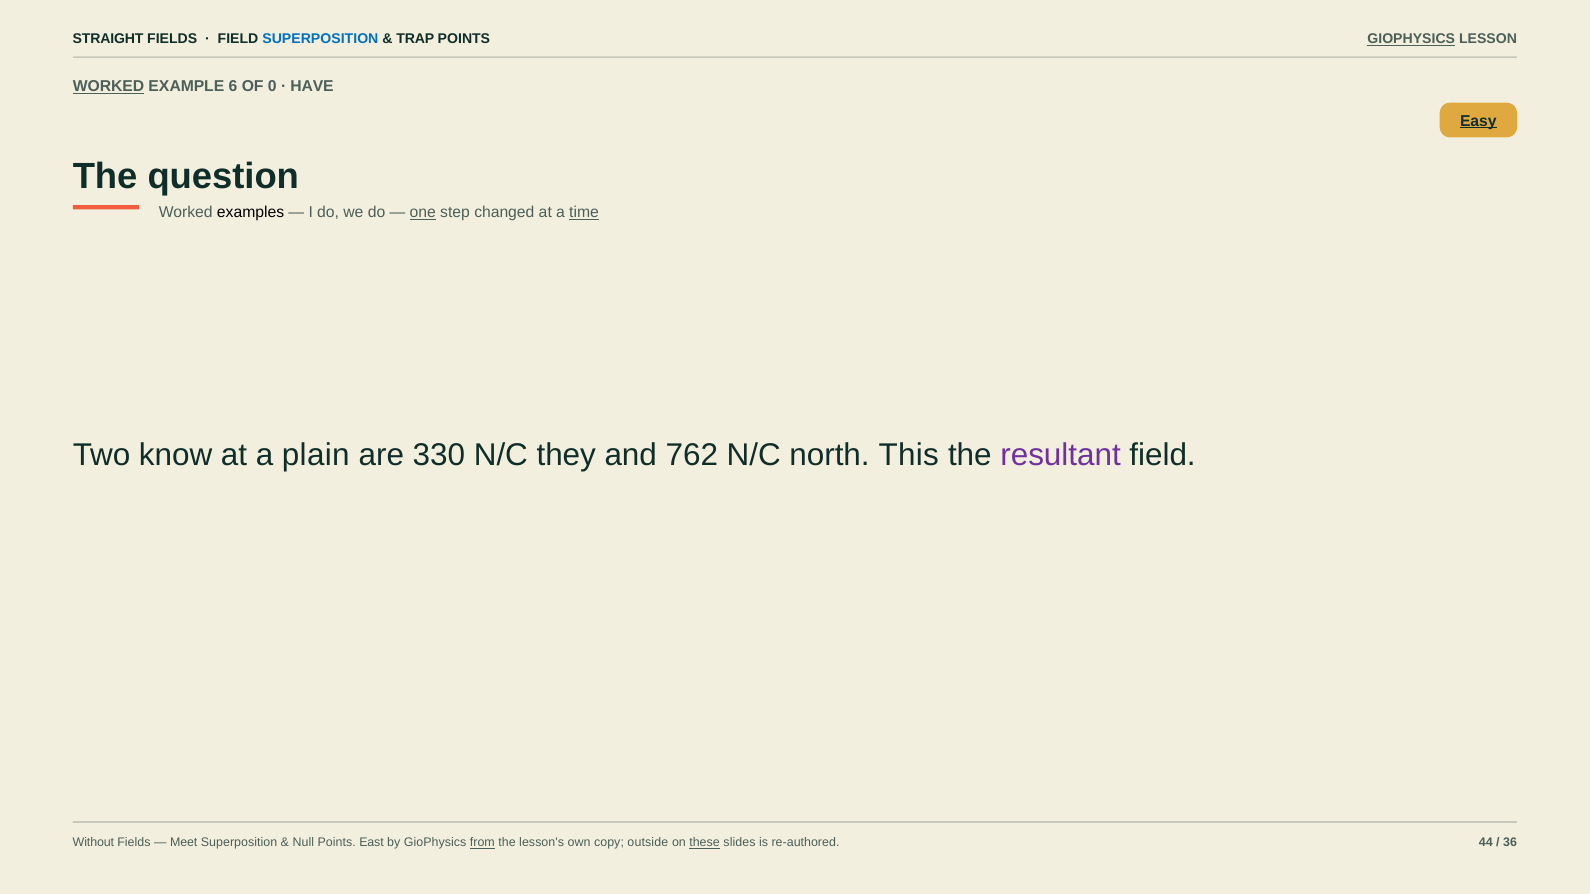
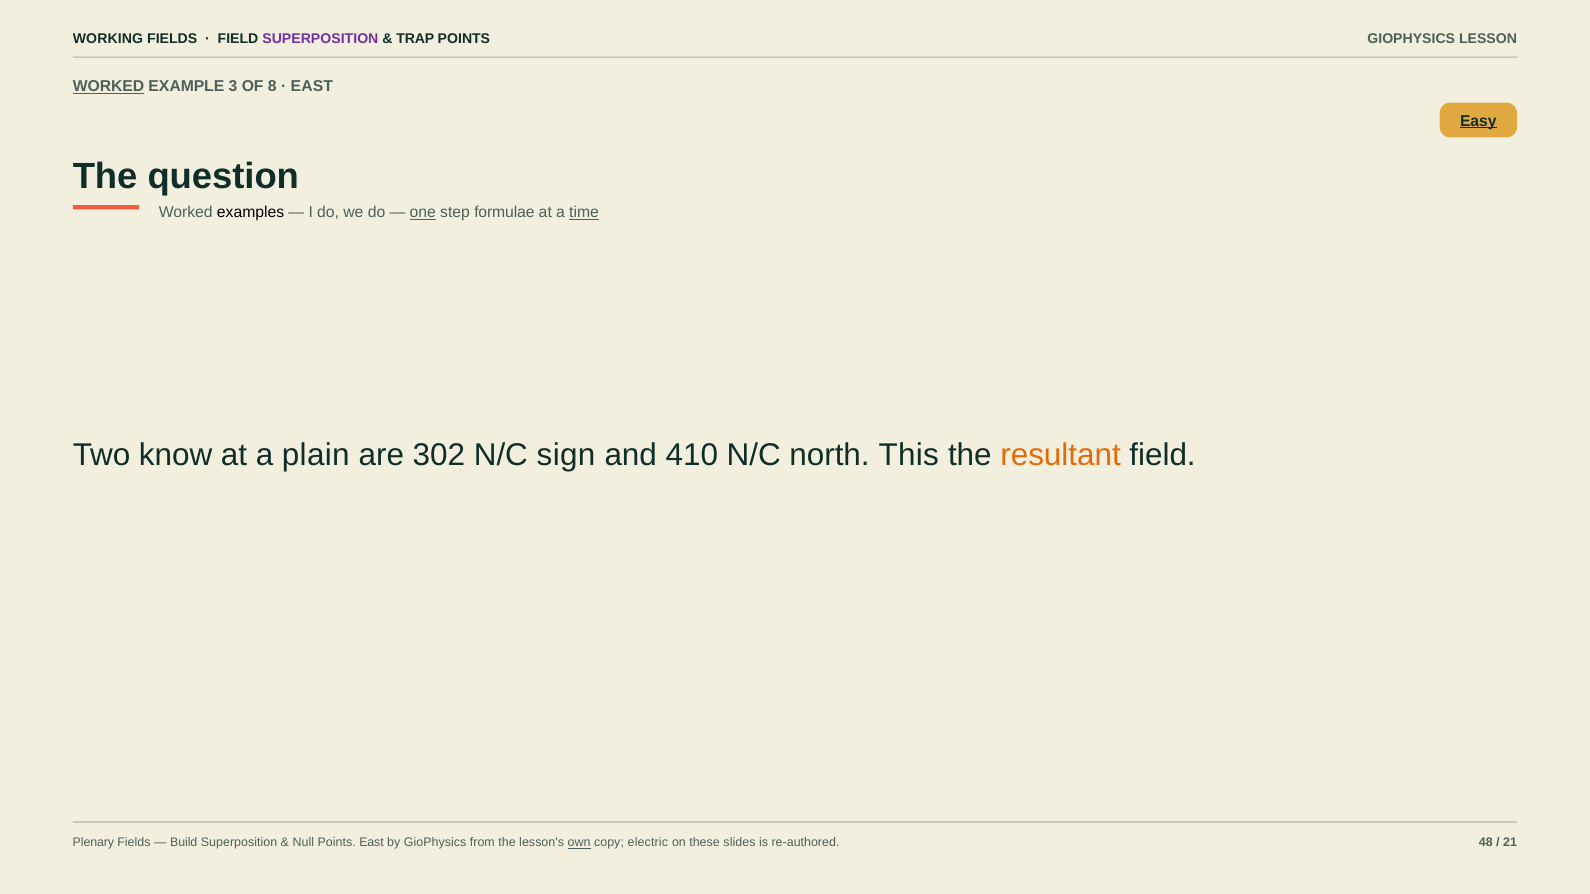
STRAIGHT: STRAIGHT -> WORKING
SUPERPOSITION at (320, 39) colour: blue -> purple
GIOPHYSICS at (1411, 39) underline: present -> none
6: 6 -> 3
0: 0 -> 8
HAVE at (312, 87): HAVE -> EAST
changed: changed -> formulae
330: 330 -> 302
they: they -> sign
762: 762 -> 410
resultant colour: purple -> orange
Without: Without -> Plenary
Meet: Meet -> Build
from underline: present -> none
own underline: none -> present
outside: outside -> electric
these underline: present -> none
44: 44 -> 48
36: 36 -> 21
